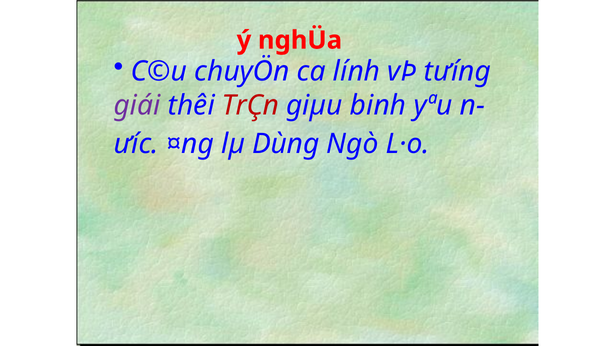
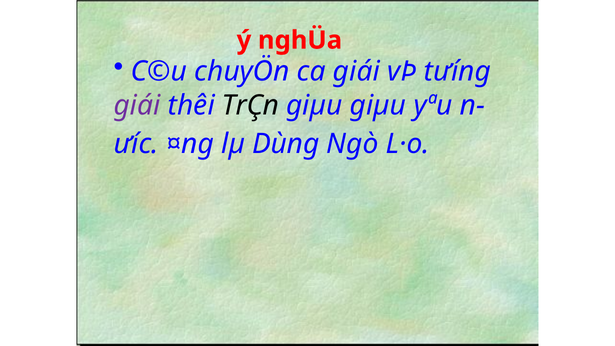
ca lính: lính -> giái
TrÇn colour: red -> black
giµu binh: binh -> giµu
